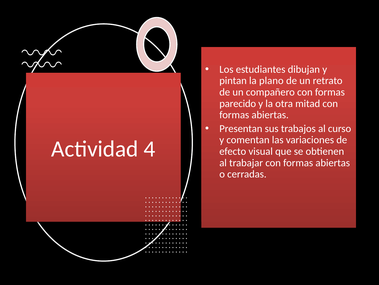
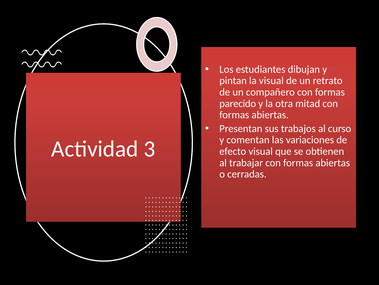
la plano: plano -> visual
4: 4 -> 3
